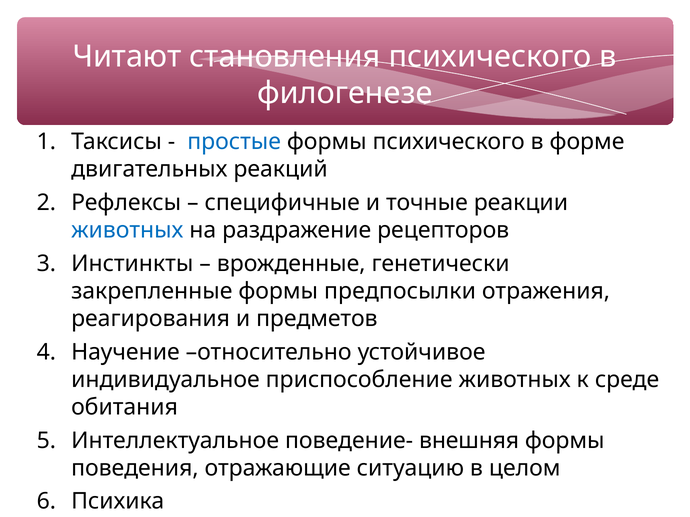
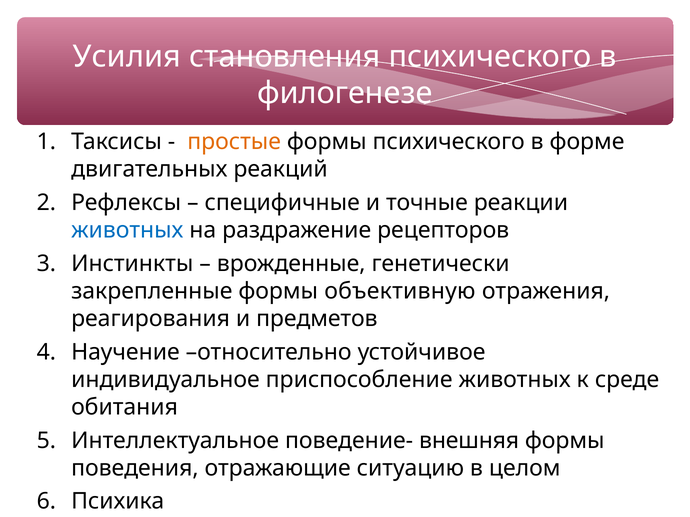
Читают: Читают -> Усилия
простые colour: blue -> orange
предпосылки: предпосылки -> объективную
